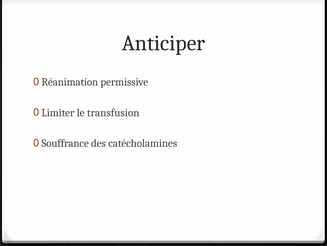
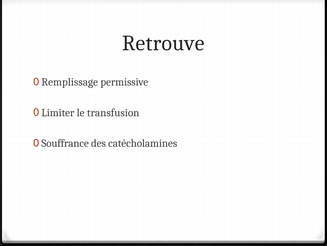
Anticiper: Anticiper -> Retrouve
Réanimation: Réanimation -> Remplissage
